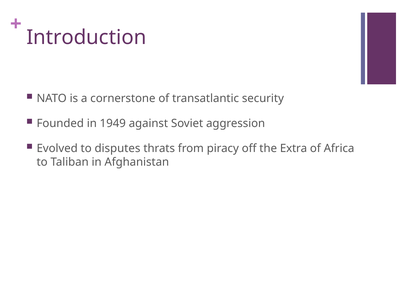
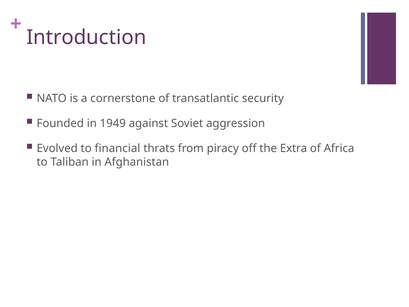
disputes: disputes -> financial
